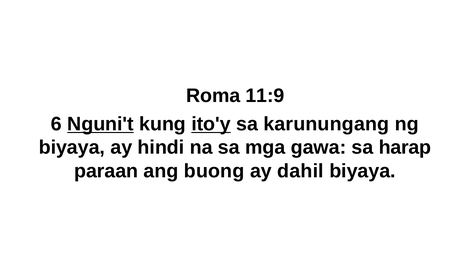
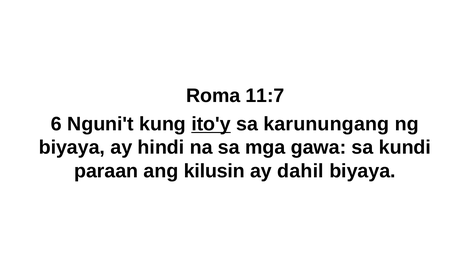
11:9: 11:9 -> 11:7
Nguni't underline: present -> none
harap: harap -> kundi
buong: buong -> kilusin
